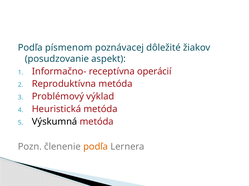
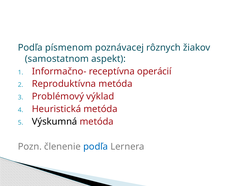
dôležité: dôležité -> rôznych
posudzovanie: posudzovanie -> samostatnom
podľa at (96, 147) colour: orange -> blue
